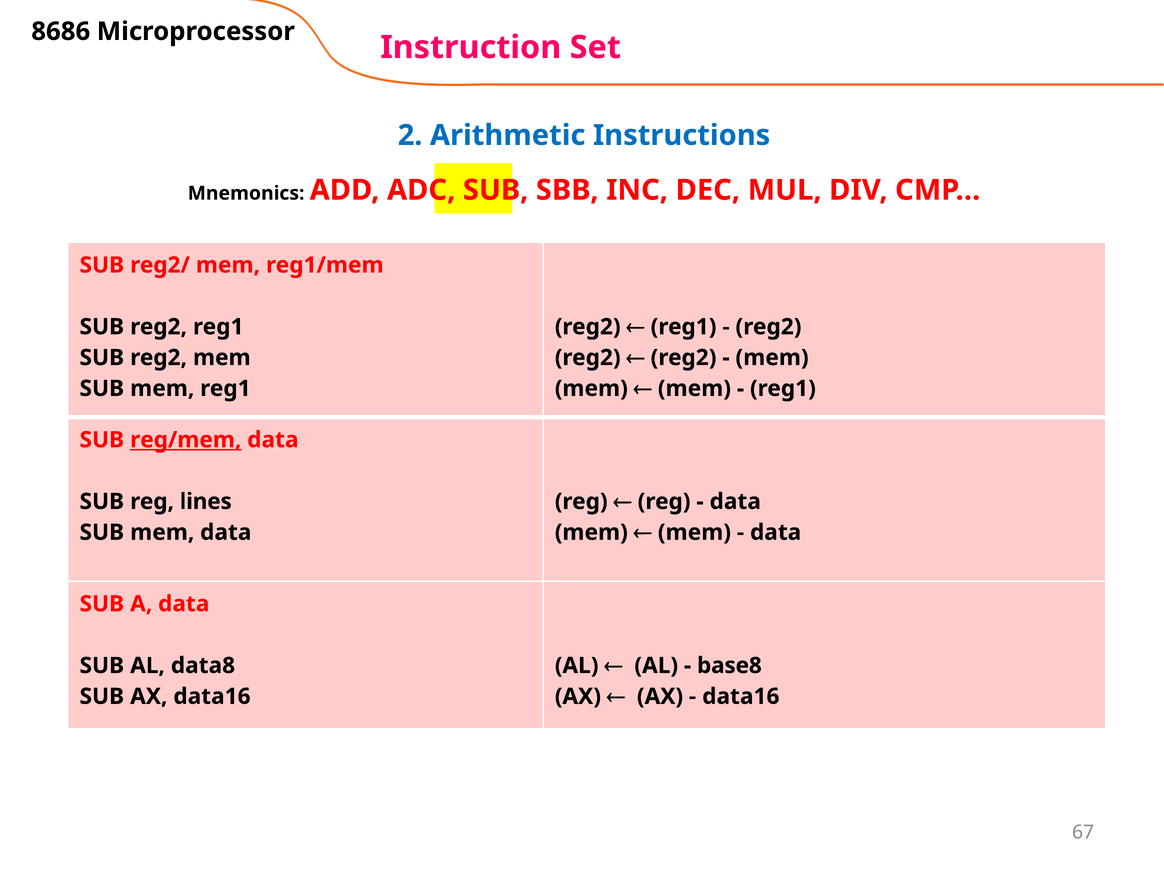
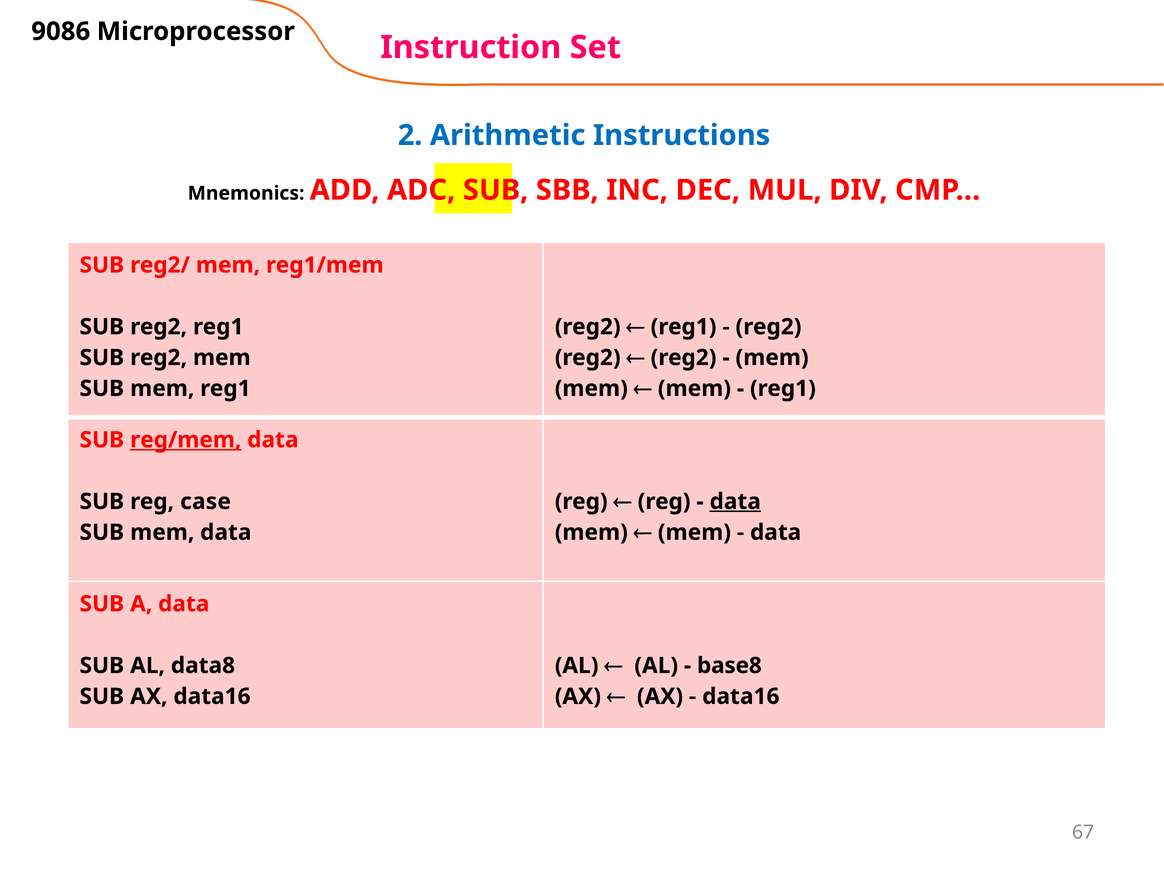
8686: 8686 -> 9086
lines: lines -> case
data at (735, 502) underline: none -> present
